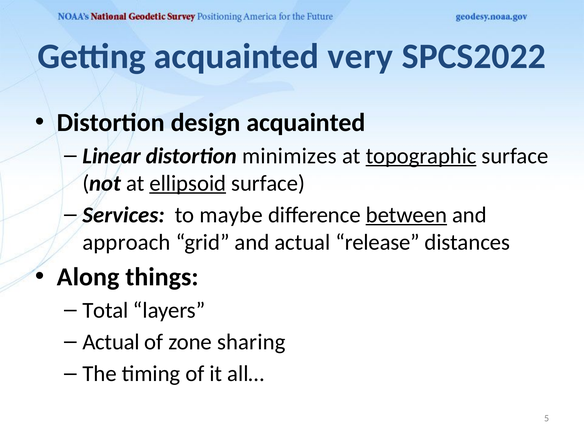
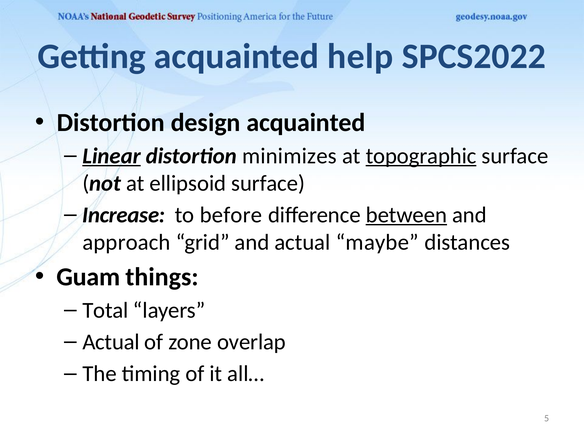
very: very -> help
Linear underline: none -> present
ellipsoid underline: present -> none
Services: Services -> Increase
maybe: maybe -> before
release: release -> maybe
Along: Along -> Guam
sharing: sharing -> overlap
